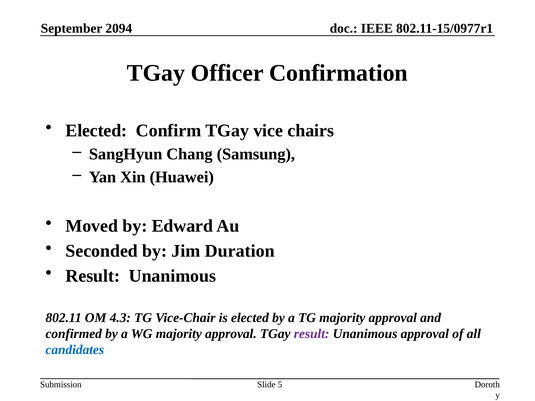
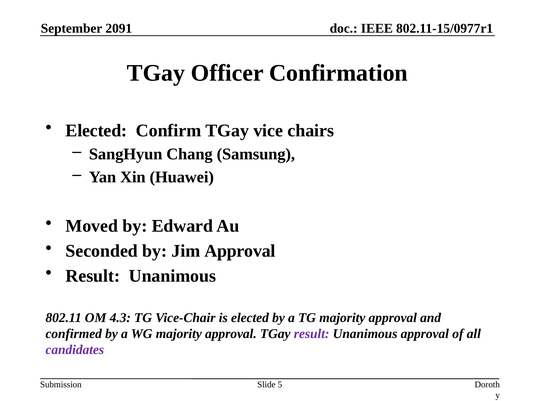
2094: 2094 -> 2091
Jim Duration: Duration -> Approval
candidates colour: blue -> purple
